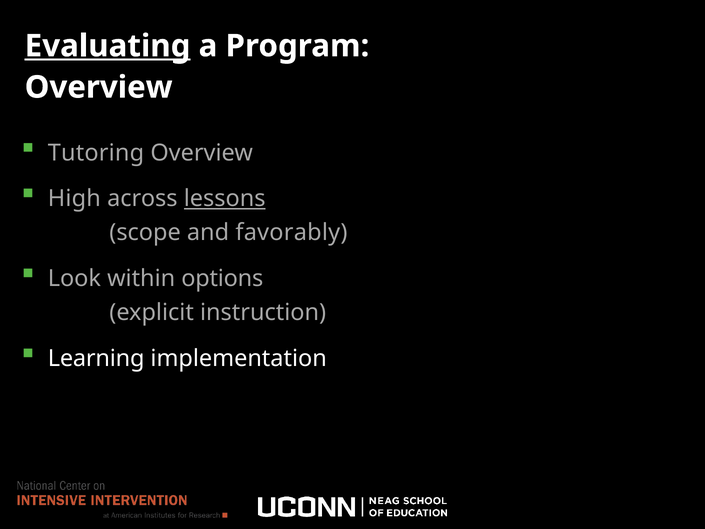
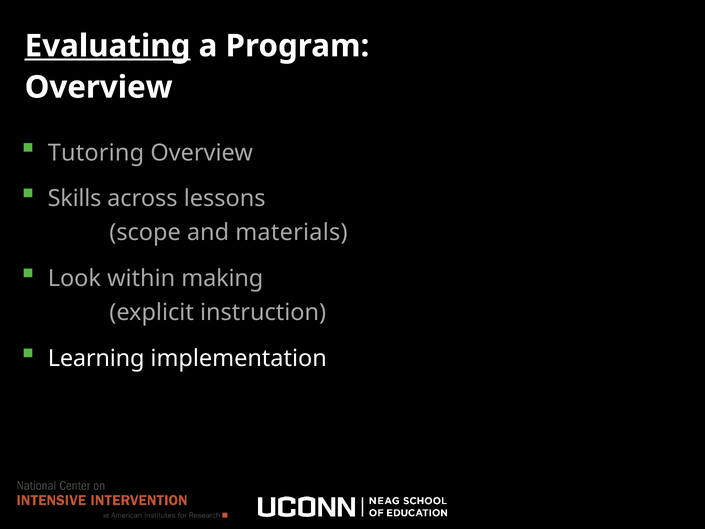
High: High -> Skills
lessons underline: present -> none
favorably: favorably -> materials
options: options -> making
